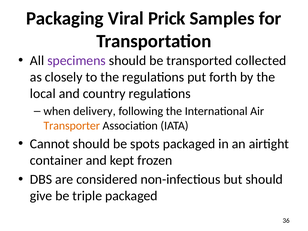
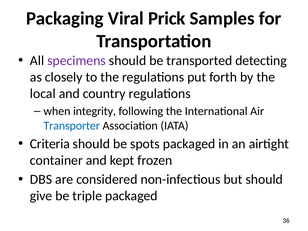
collected: collected -> detecting
delivery: delivery -> integrity
Transporter colour: orange -> blue
Cannot: Cannot -> Criteria
